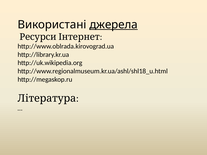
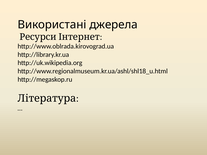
джерела underline: present -> none
